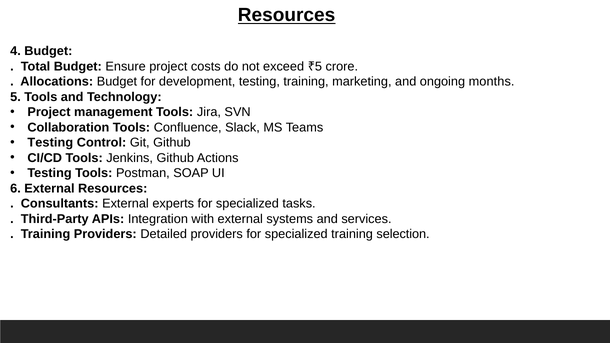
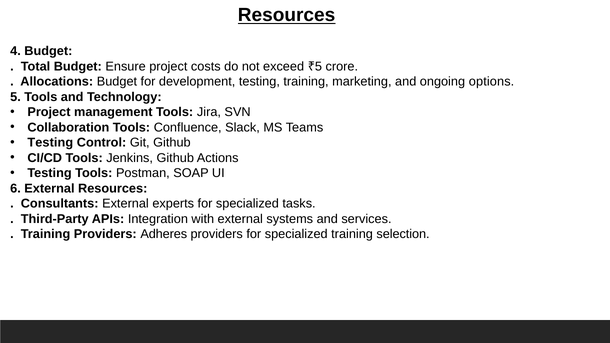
months: months -> options
Detailed: Detailed -> Adheres
